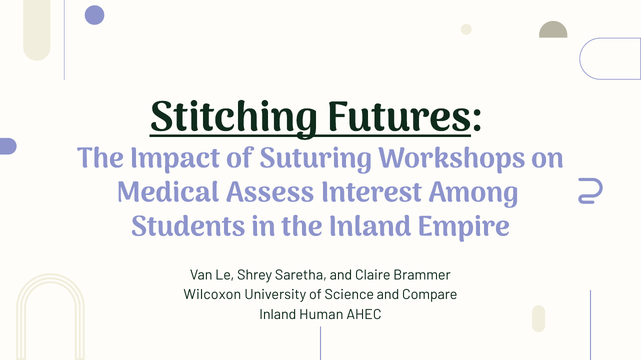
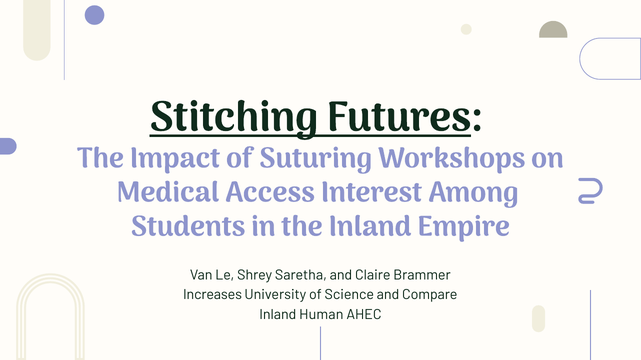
Assess: Assess -> Access
Wilcoxon: Wilcoxon -> Increases
